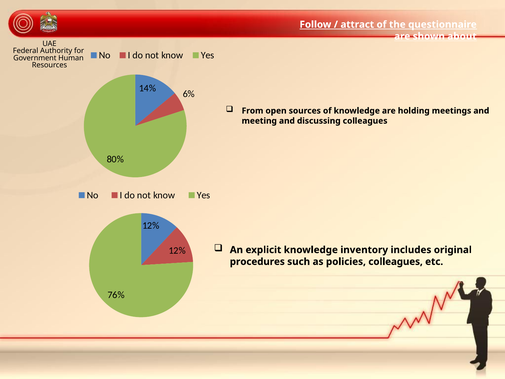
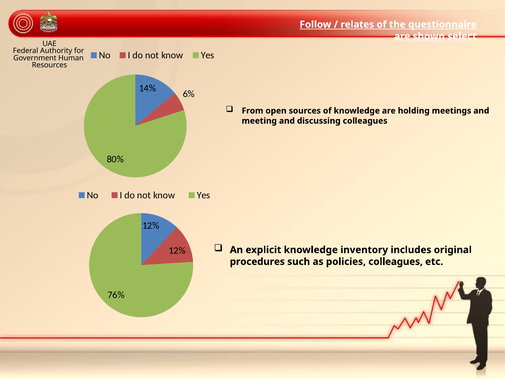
attract: attract -> relates
about: about -> select
